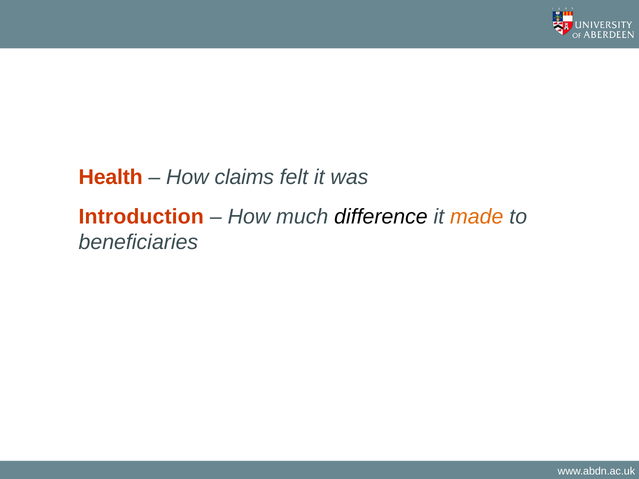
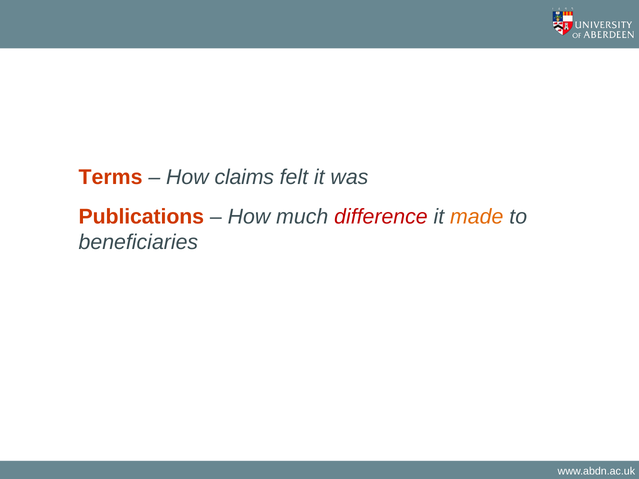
Health: Health -> Terms
Introduction: Introduction -> Publications
difference colour: black -> red
